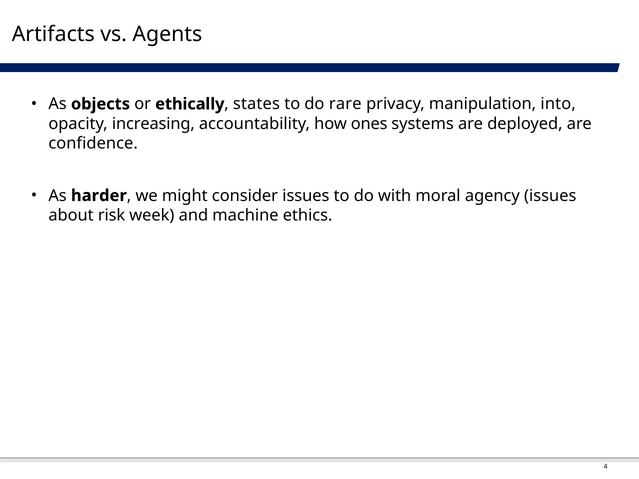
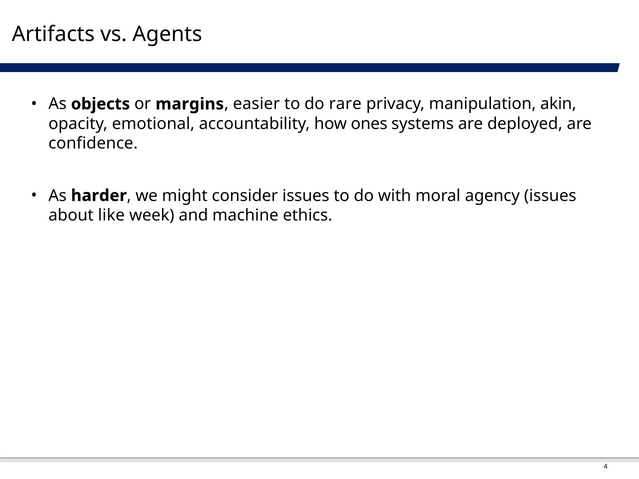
ethically: ethically -> margins
states: states -> easier
into: into -> akin
increasing: increasing -> emotional
risk: risk -> like
